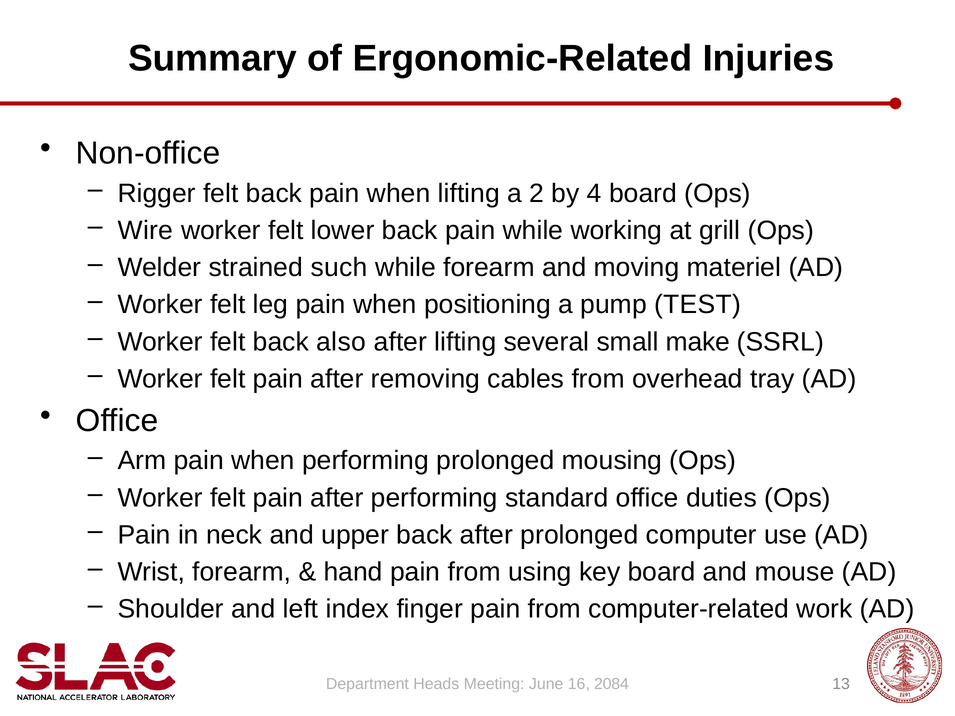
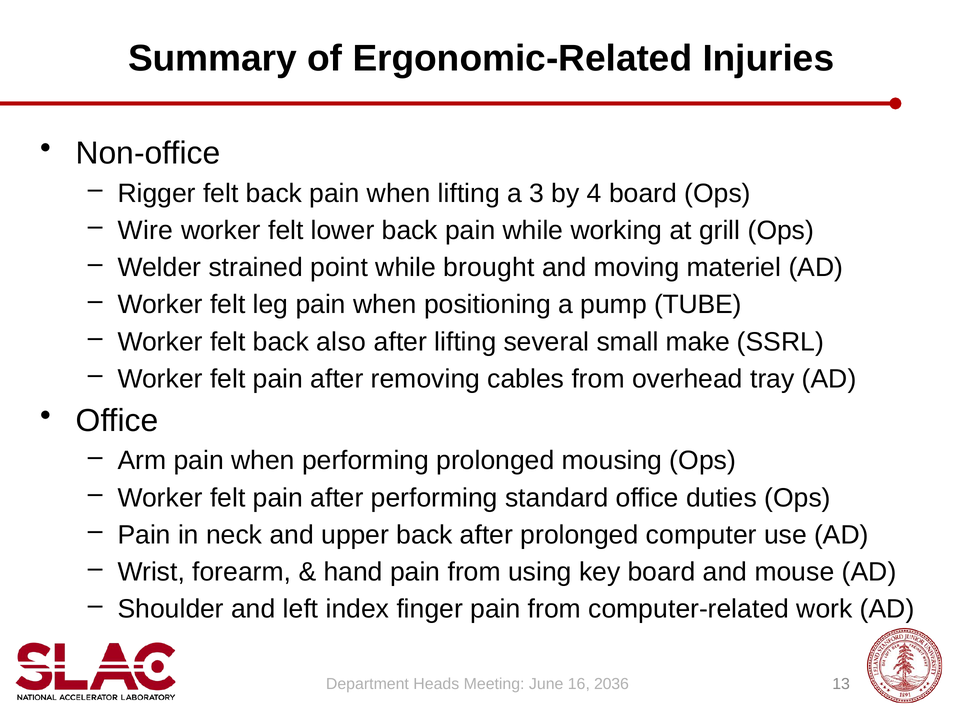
2: 2 -> 3
such: such -> point
while forearm: forearm -> brought
TEST: TEST -> TUBE
2084: 2084 -> 2036
